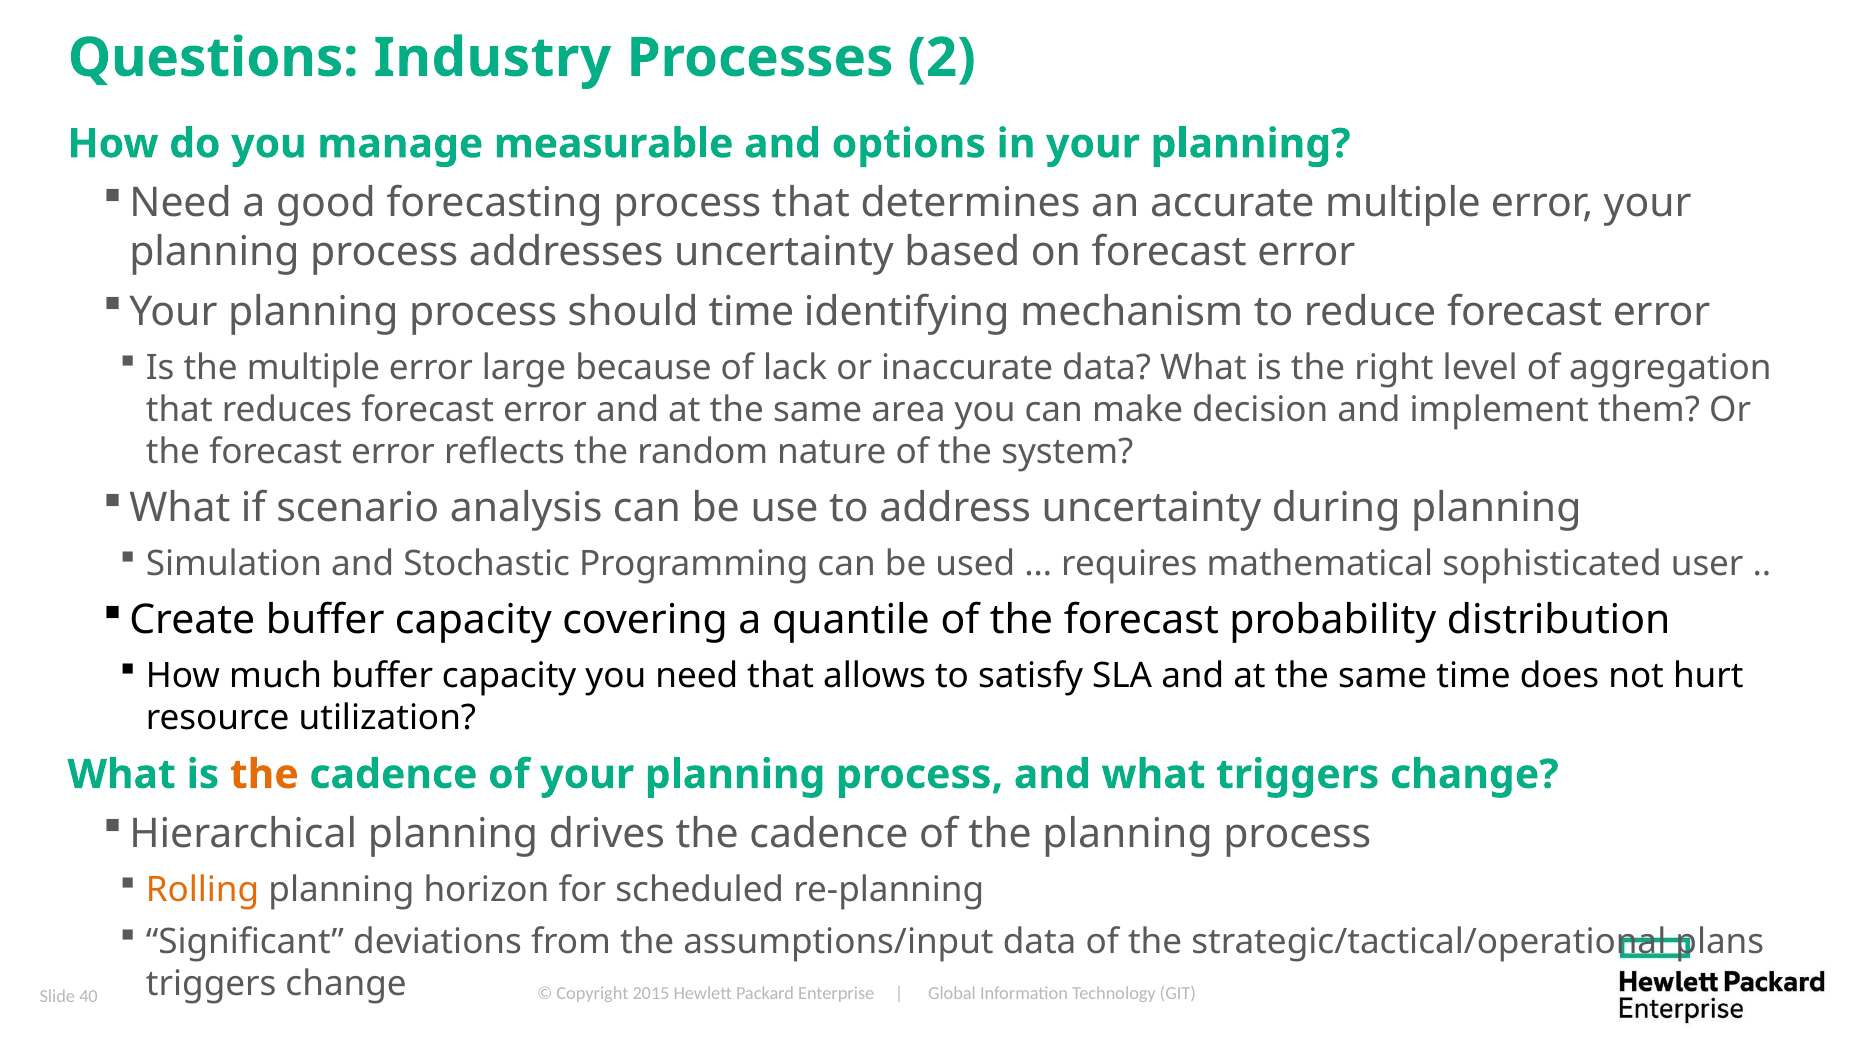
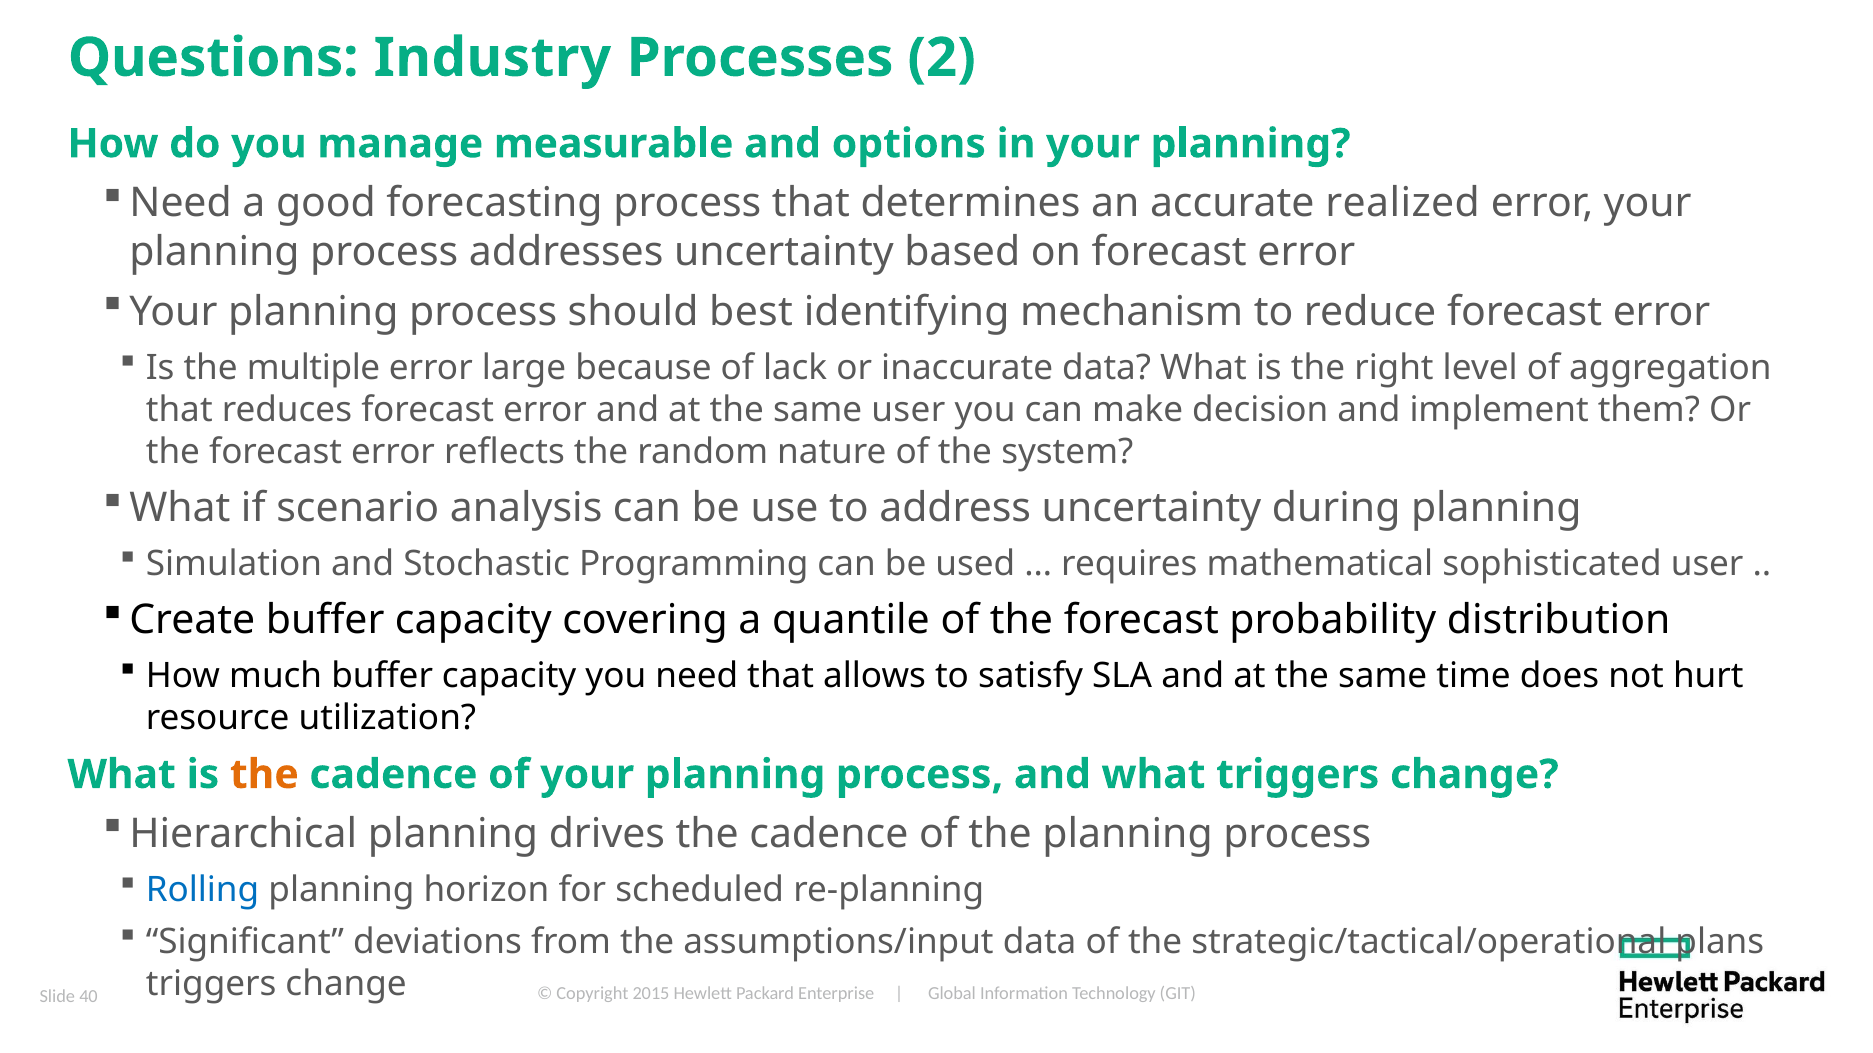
accurate multiple: multiple -> realized
should time: time -> best
same area: area -> user
Rolling colour: orange -> blue
